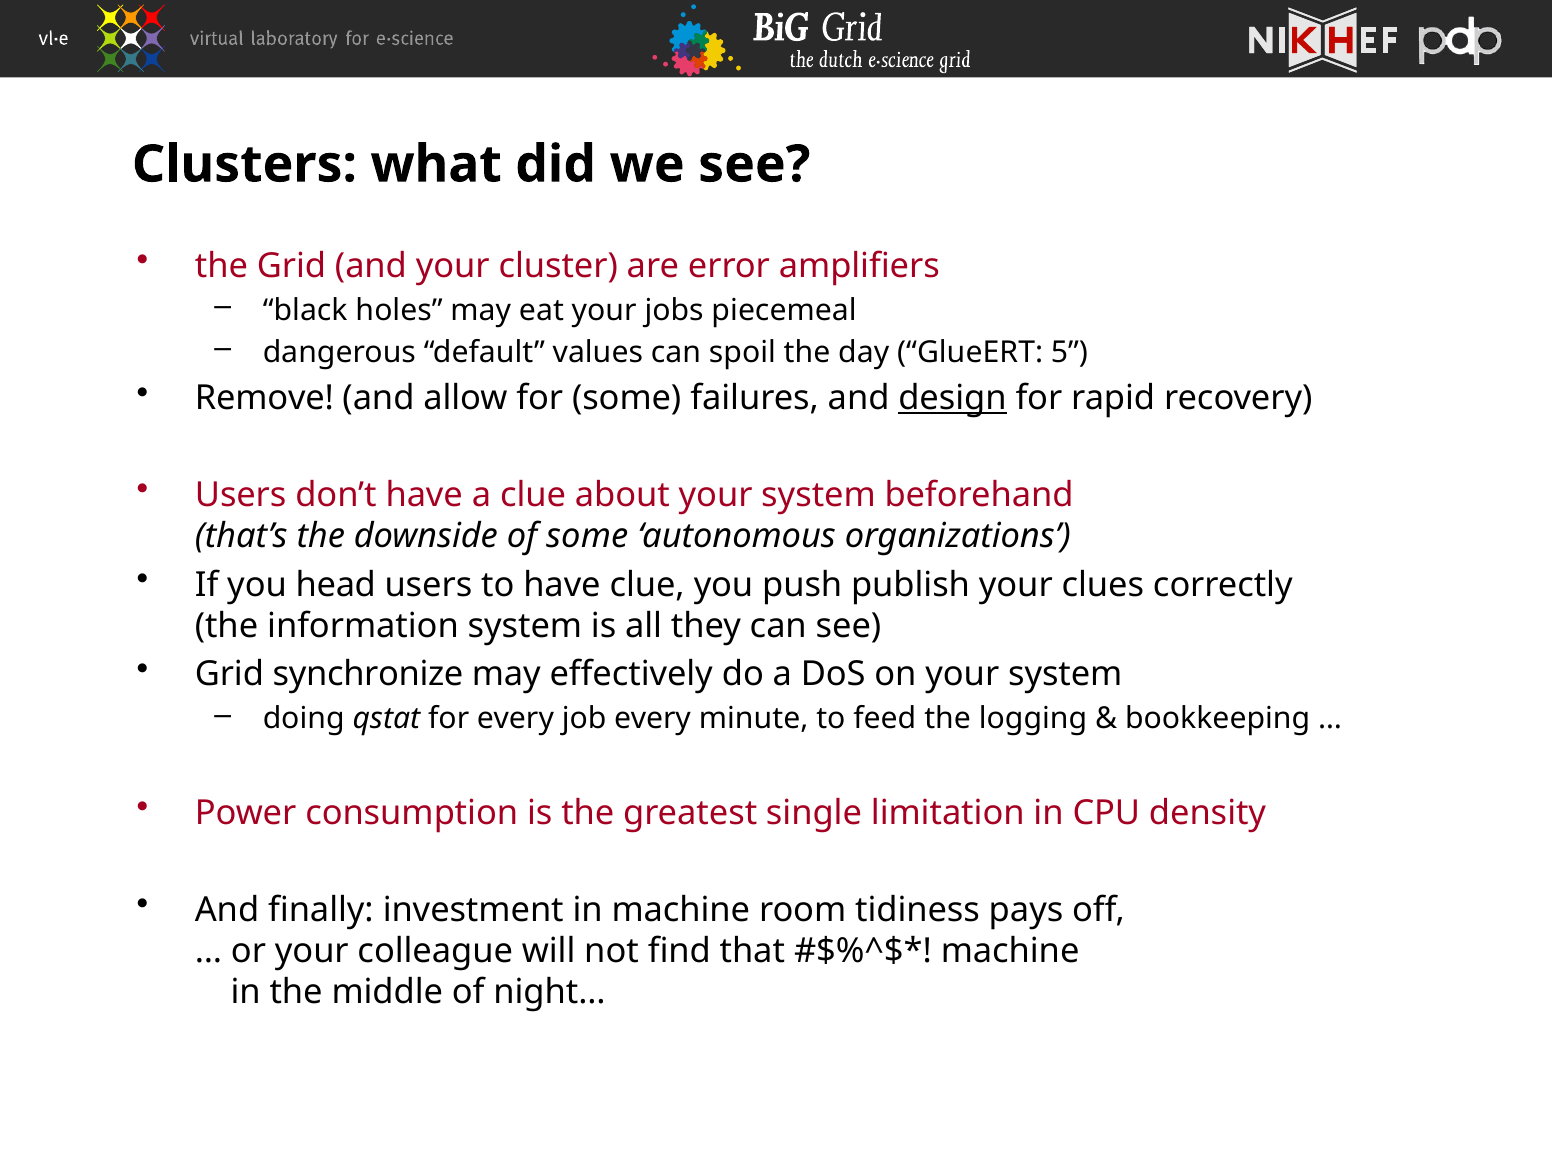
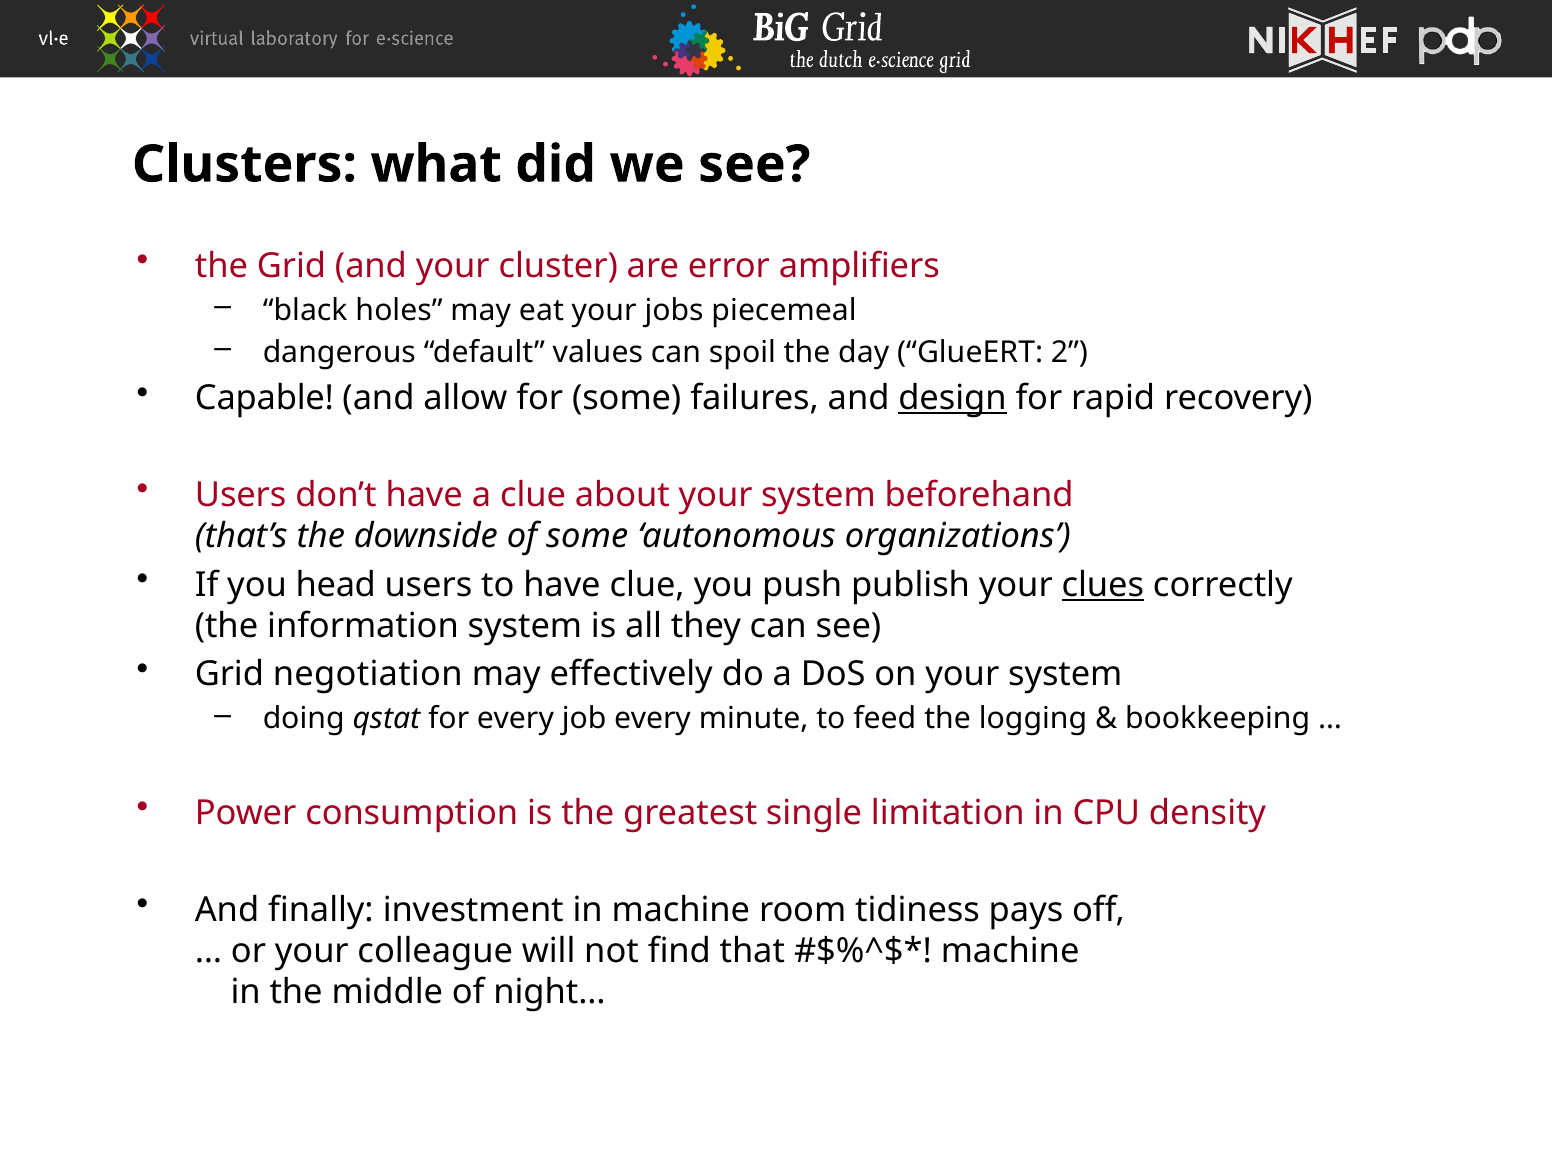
5: 5 -> 2
Remove: Remove -> Capable
clues underline: none -> present
synchronize: synchronize -> negotiation
